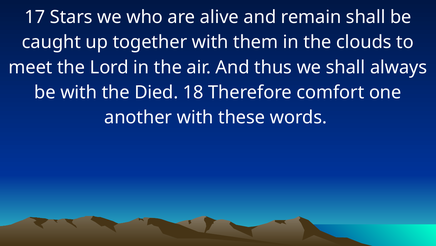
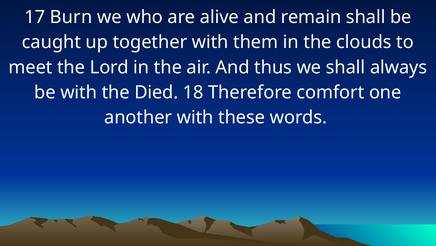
Stars: Stars -> Burn
